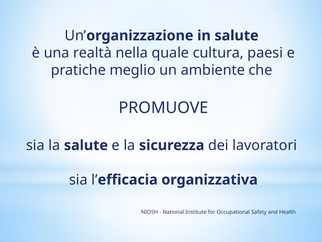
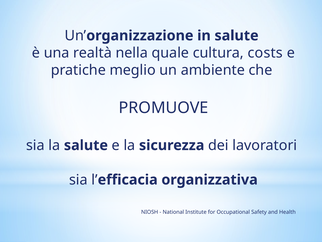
paesi: paesi -> costs
